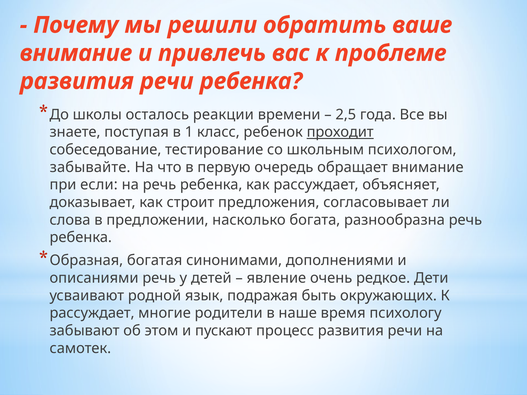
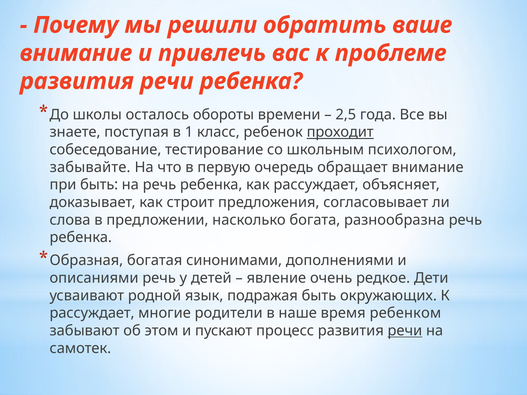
реакции: реакции -> обороты
при если: если -> быть
психологу: психологу -> ребенком
речи at (405, 331) underline: none -> present
